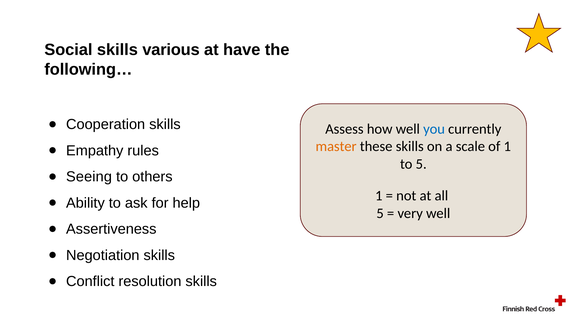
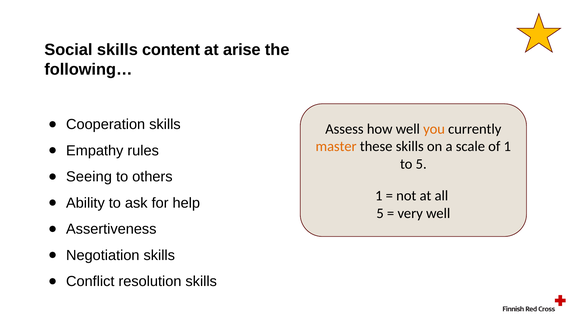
various: various -> content
have: have -> arise
you colour: blue -> orange
